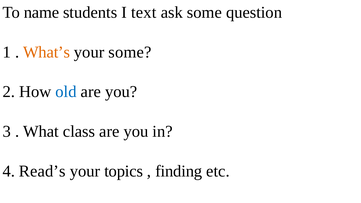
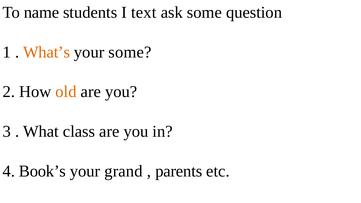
old colour: blue -> orange
Read’s: Read’s -> Book’s
topics: topics -> grand
finding: finding -> parents
